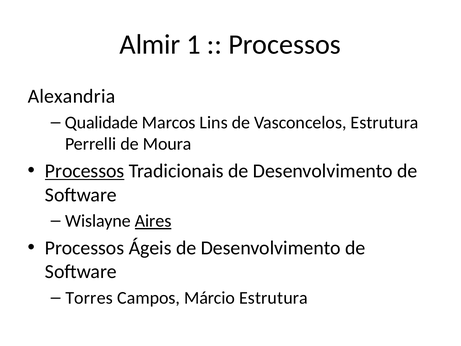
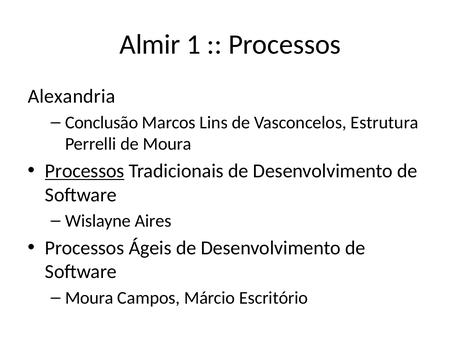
Qualidade: Qualidade -> Conclusão
Aires underline: present -> none
Torres at (89, 298): Torres -> Moura
Márcio Estrutura: Estrutura -> Escritório
